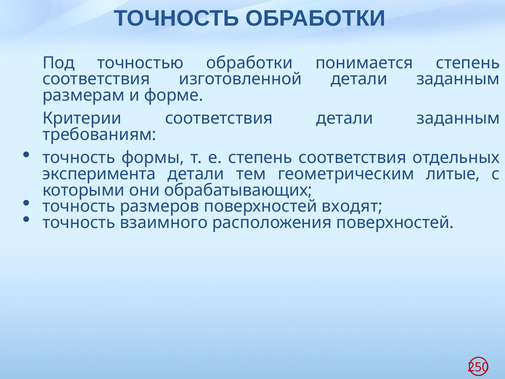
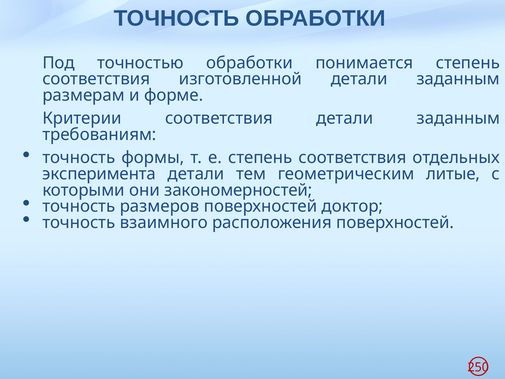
обрабатывающих: обрабатывающих -> закономерностей
входят: входят -> доктор
